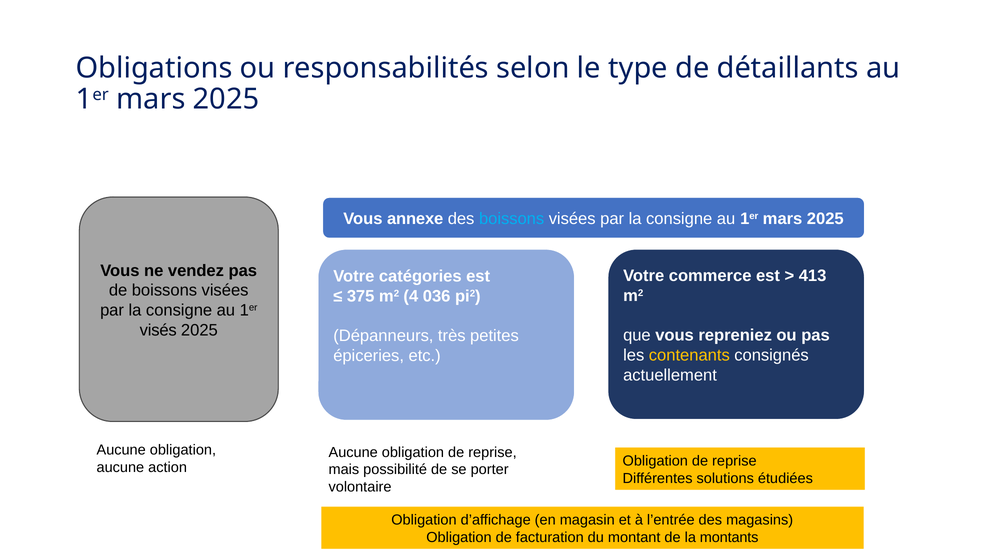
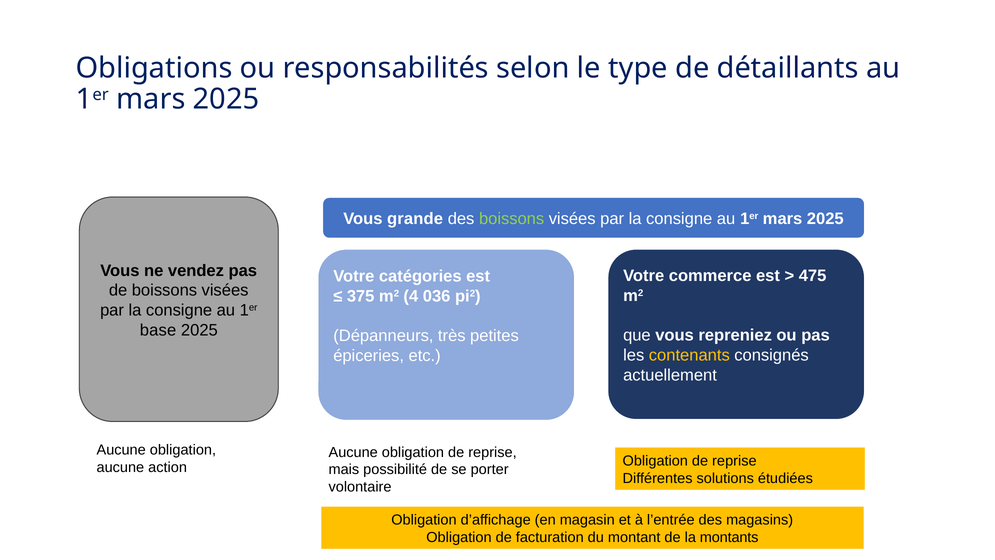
annexe: annexe -> grande
boissons at (512, 219) colour: light blue -> light green
413: 413 -> 475
visés: visés -> base
